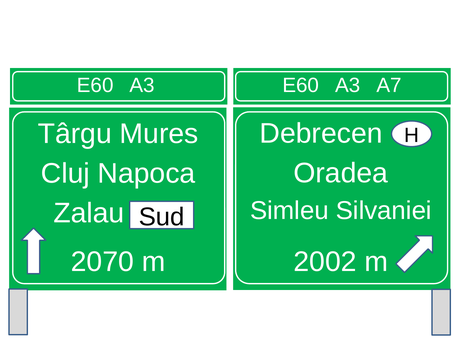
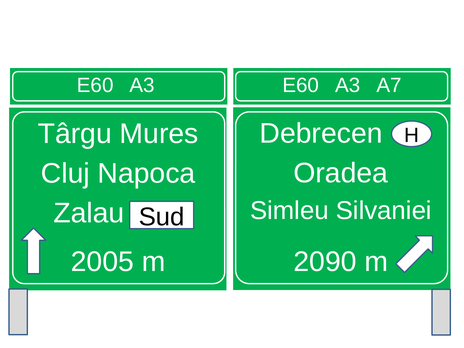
2002: 2002 -> 2090
2070: 2070 -> 2005
